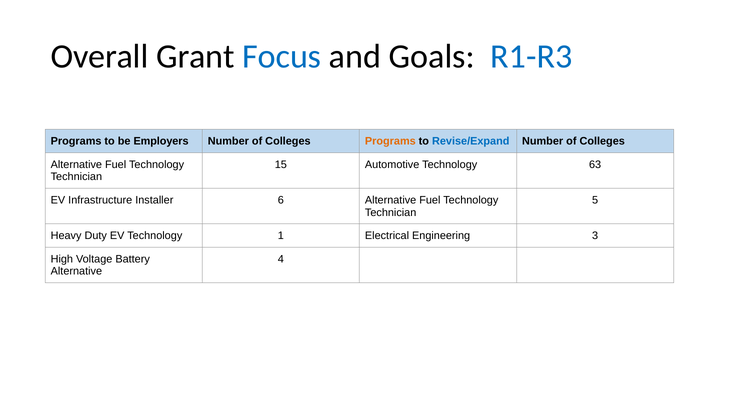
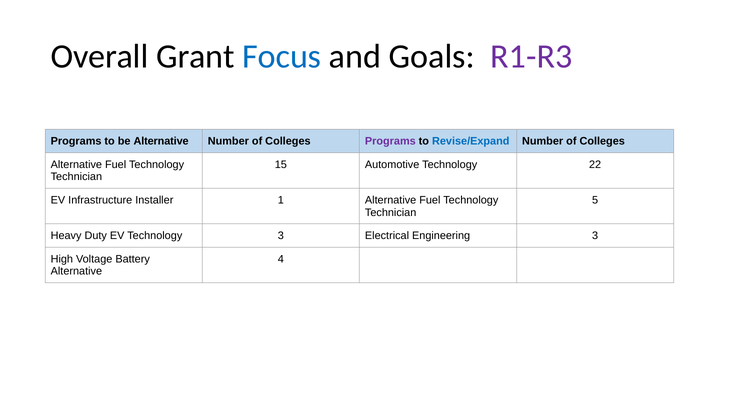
R1-R3 colour: blue -> purple
be Employers: Employers -> Alternative
Programs at (390, 141) colour: orange -> purple
63: 63 -> 22
6: 6 -> 1
Technology 1: 1 -> 3
